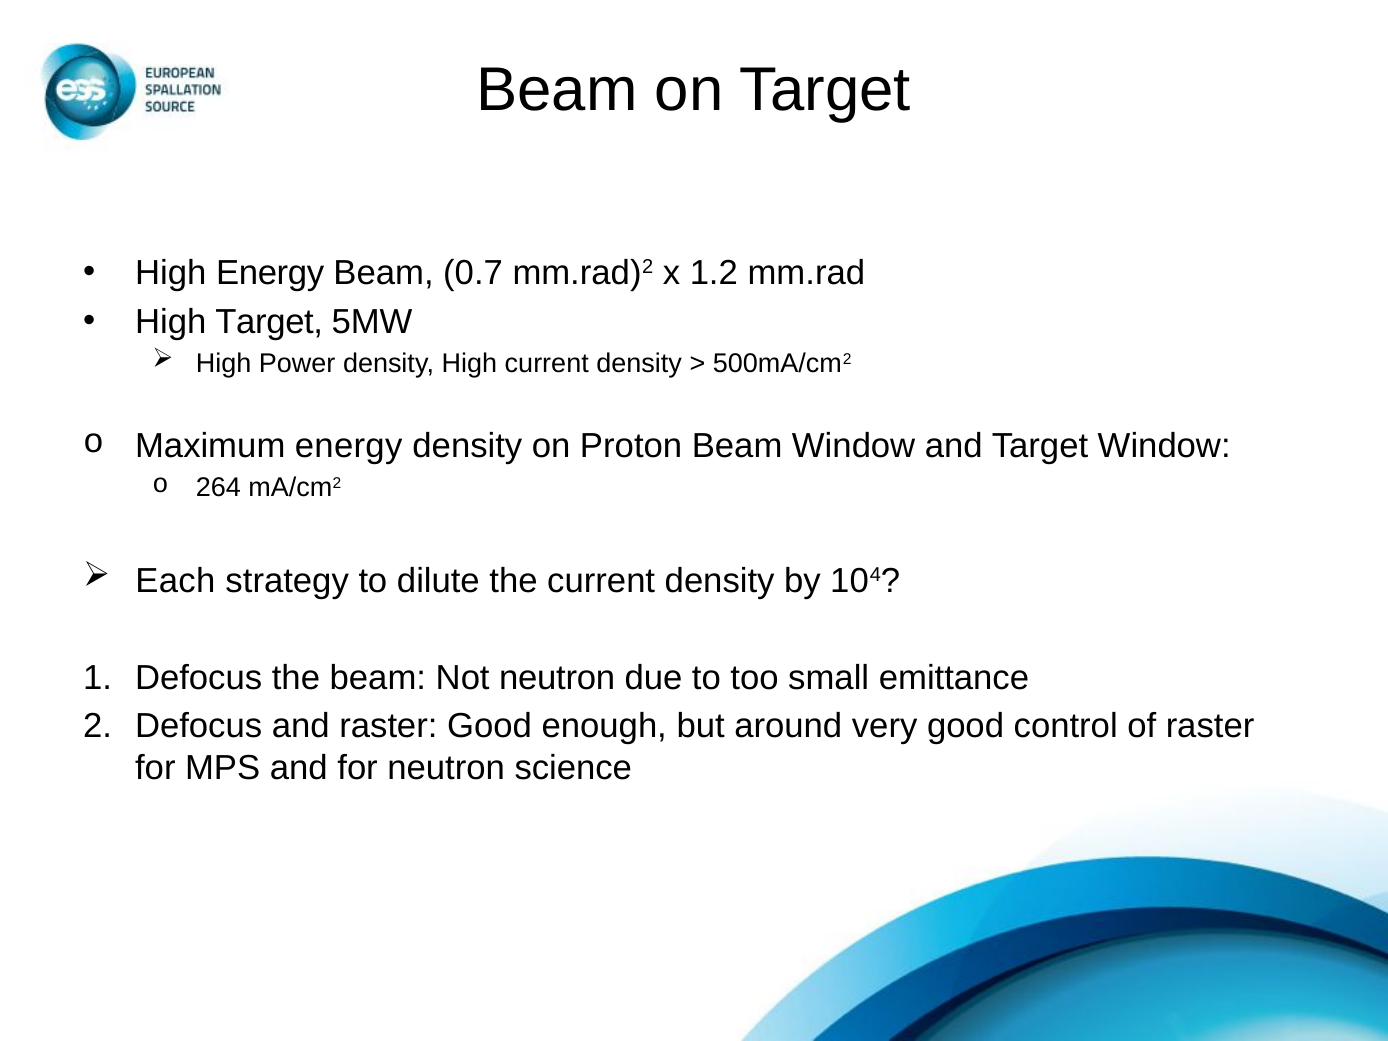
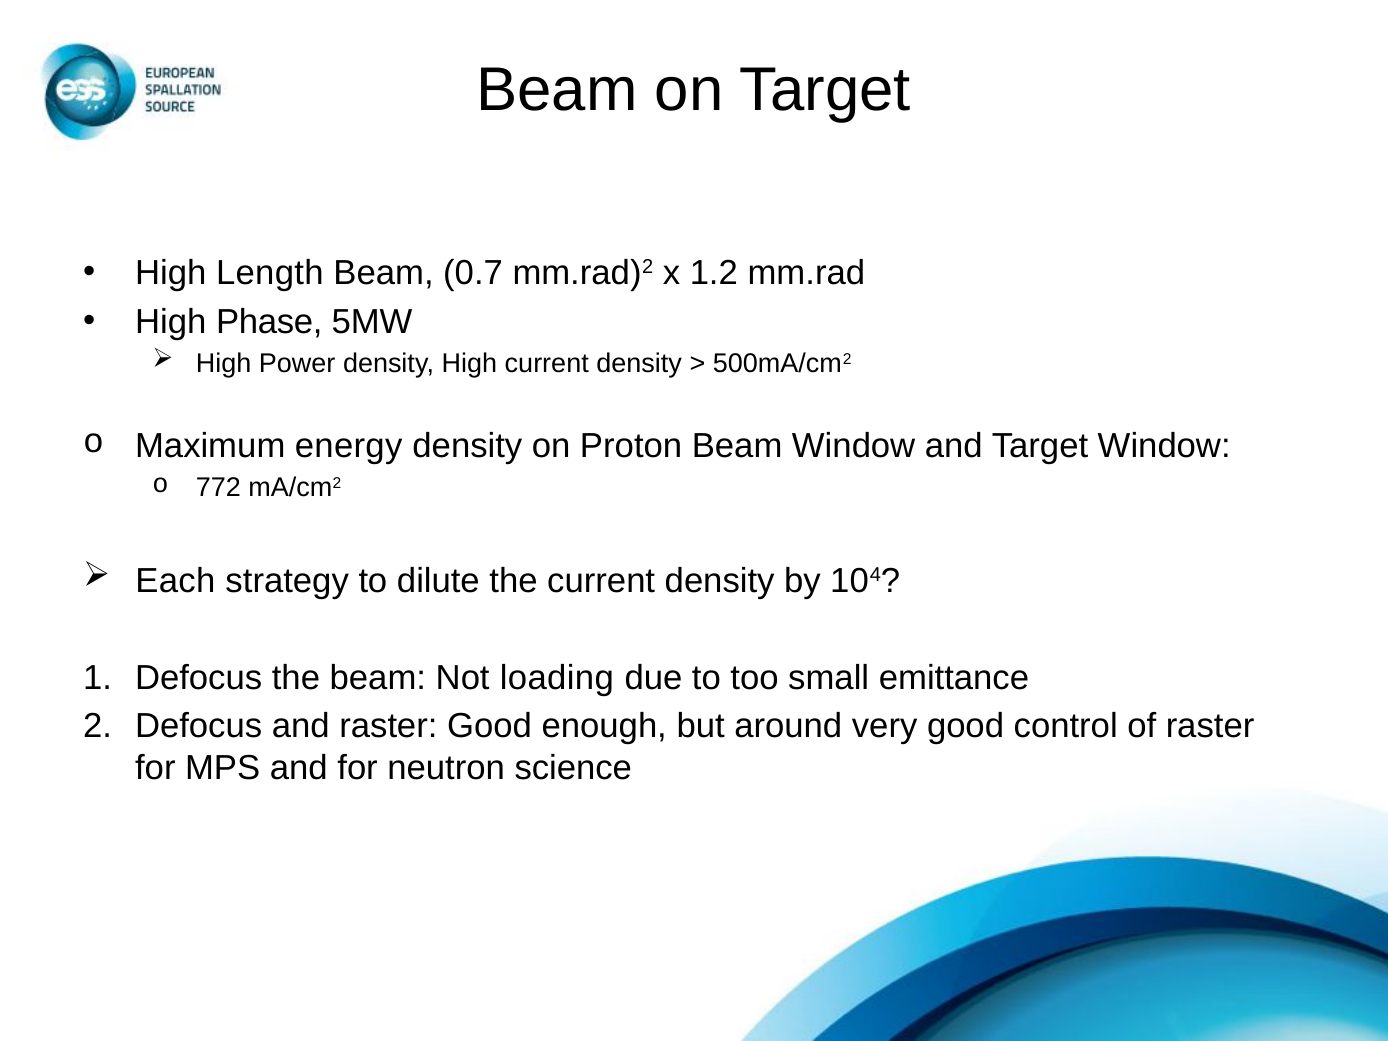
High Energy: Energy -> Length
High Target: Target -> Phase
264: 264 -> 772
Not neutron: neutron -> loading
